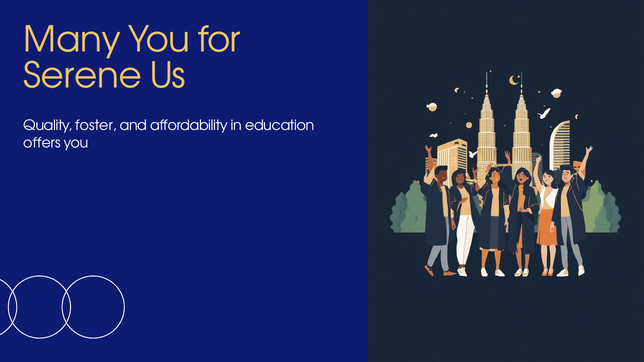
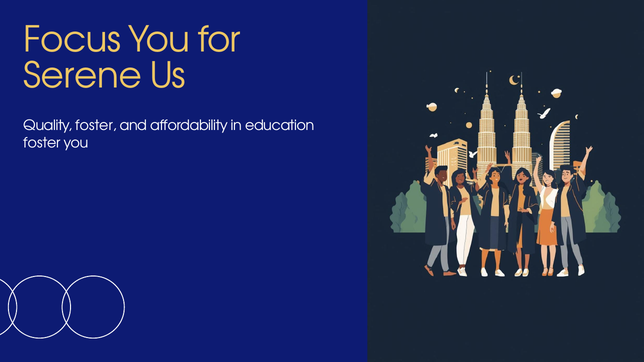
Many: Many -> Focus
offers at (42, 143): offers -> foster
